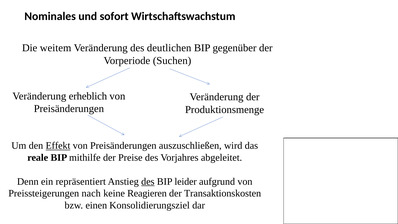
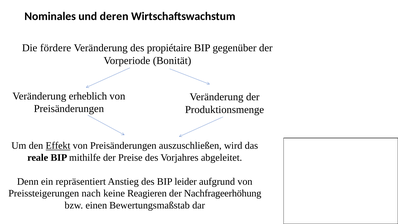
sofort: sofort -> deren
weitem: weitem -> fördere
deutlichen: deutlichen -> propiétaire
Suchen: Suchen -> Bonität
des at (148, 181) underline: present -> none
Transaktionskosten: Transaktionskosten -> Nachfrageerhöhung
Konsolidierungsziel: Konsolidierungsziel -> Bewertungsmaßstab
